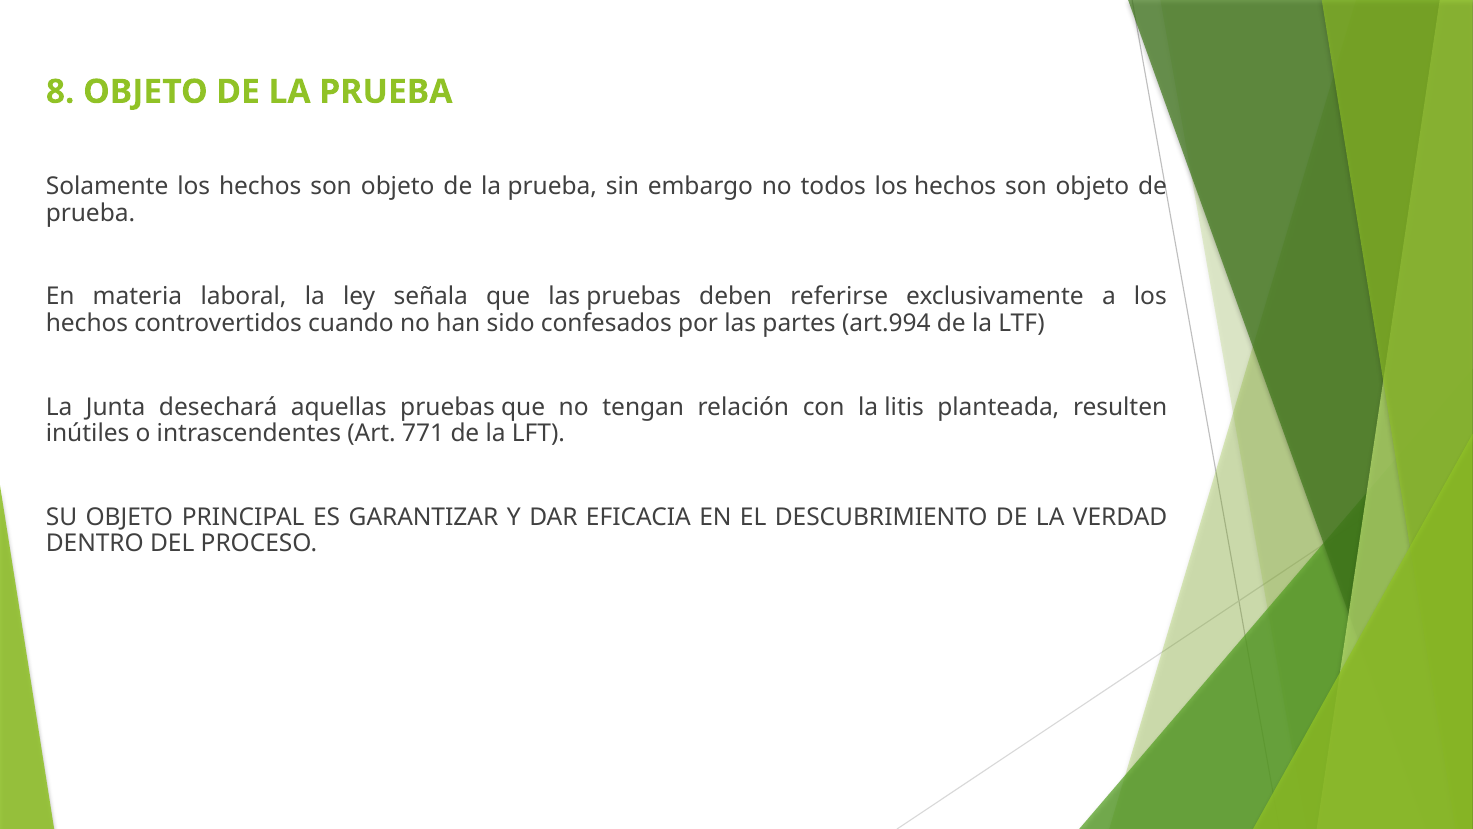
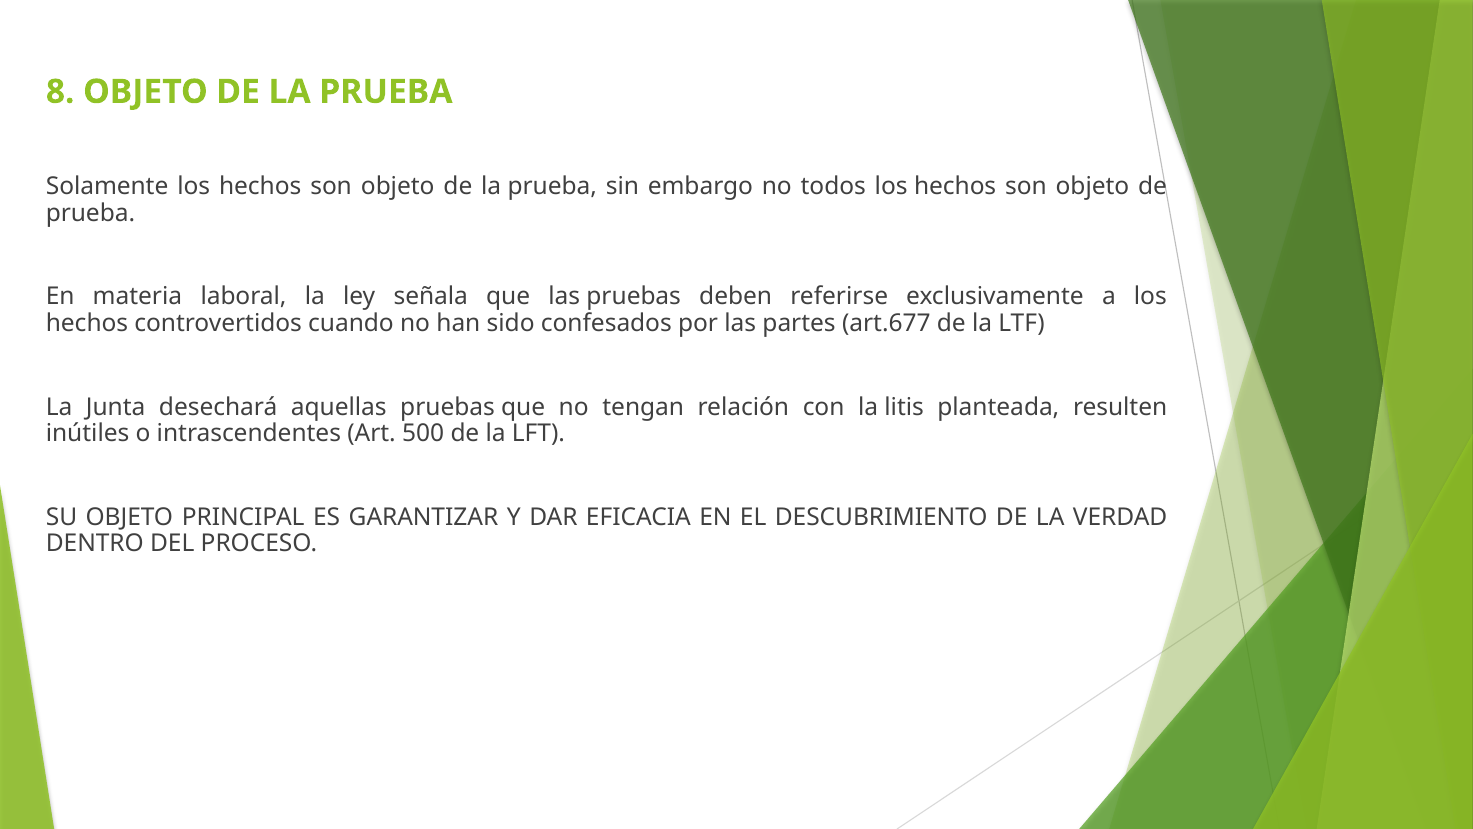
art.994: art.994 -> art.677
771: 771 -> 500
